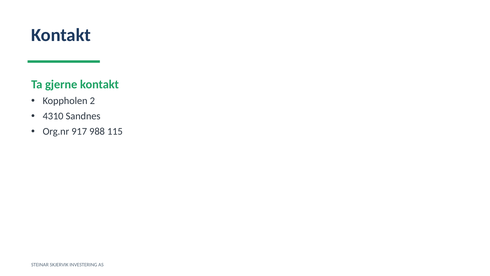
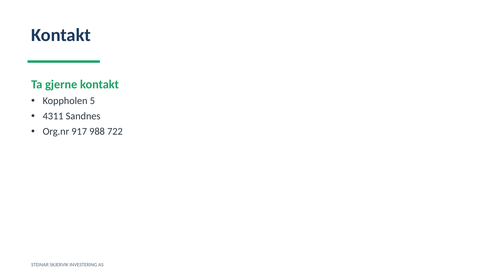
2: 2 -> 5
4310: 4310 -> 4311
115: 115 -> 722
